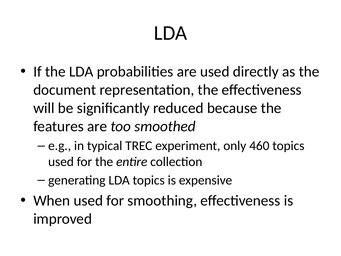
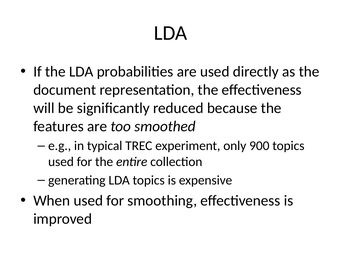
460: 460 -> 900
